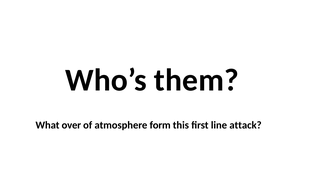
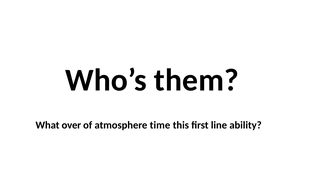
form: form -> time
attack: attack -> ability
